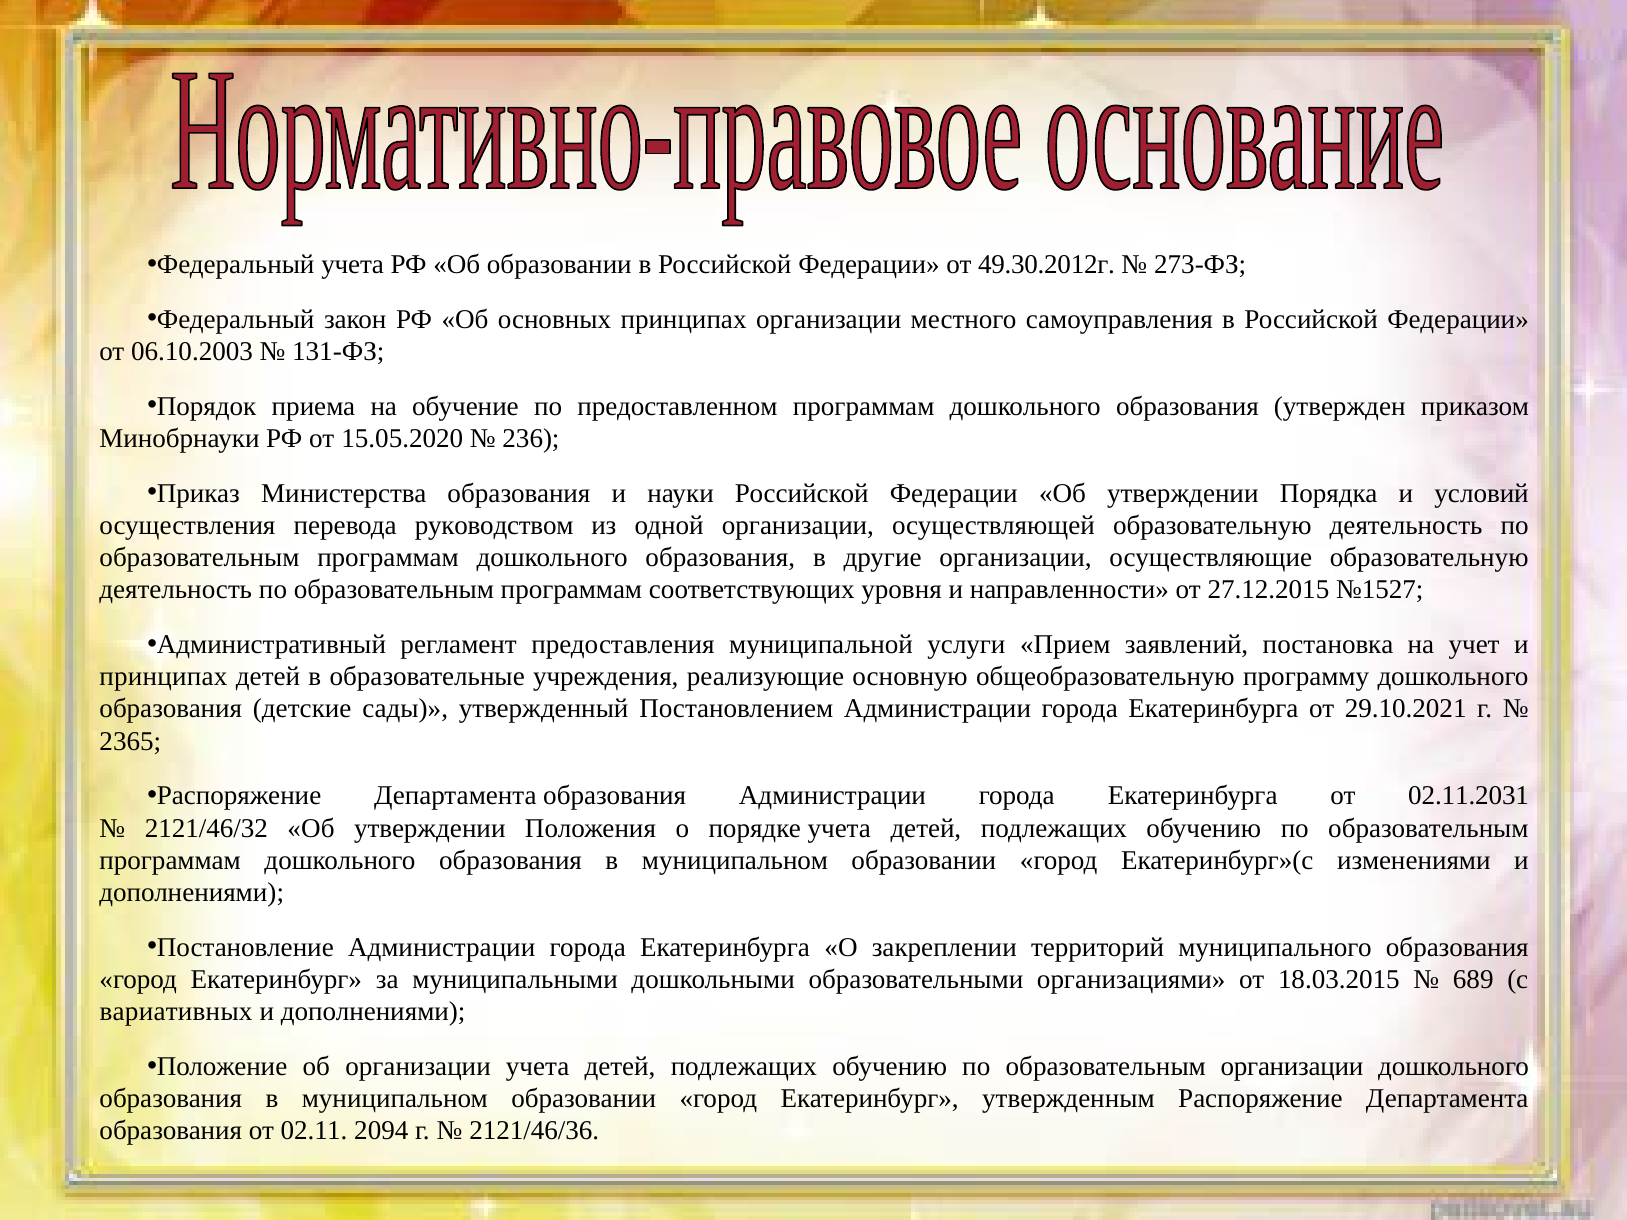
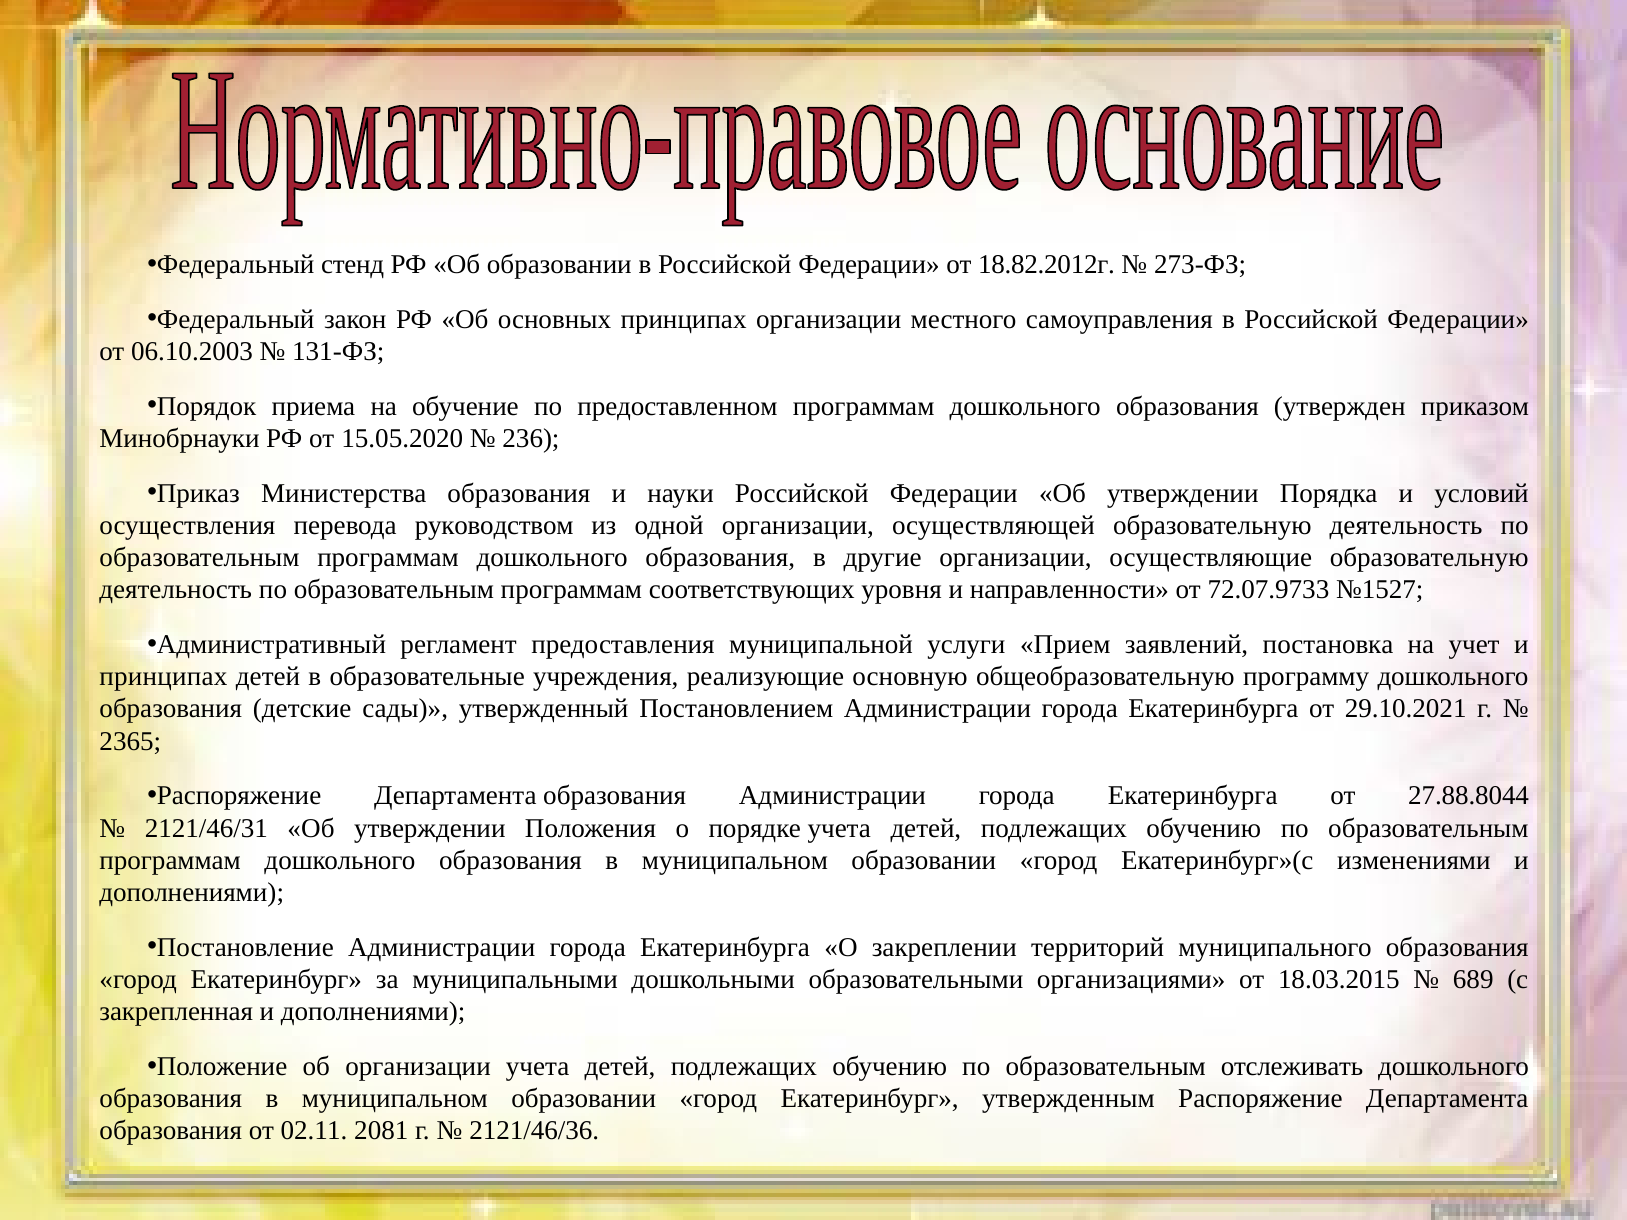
Федеральный учета: учета -> стенд
49.30.2012г: 49.30.2012г -> 18.82.2012г
27.12.2015: 27.12.2015 -> 72.07.9733
02.11.2031: 02.11.2031 -> 27.88.8044
2121/46/32: 2121/46/32 -> 2121/46/31
вариативных: вариативных -> закрепленная
образовательным организации: организации -> отслеживать
2094: 2094 -> 2081
